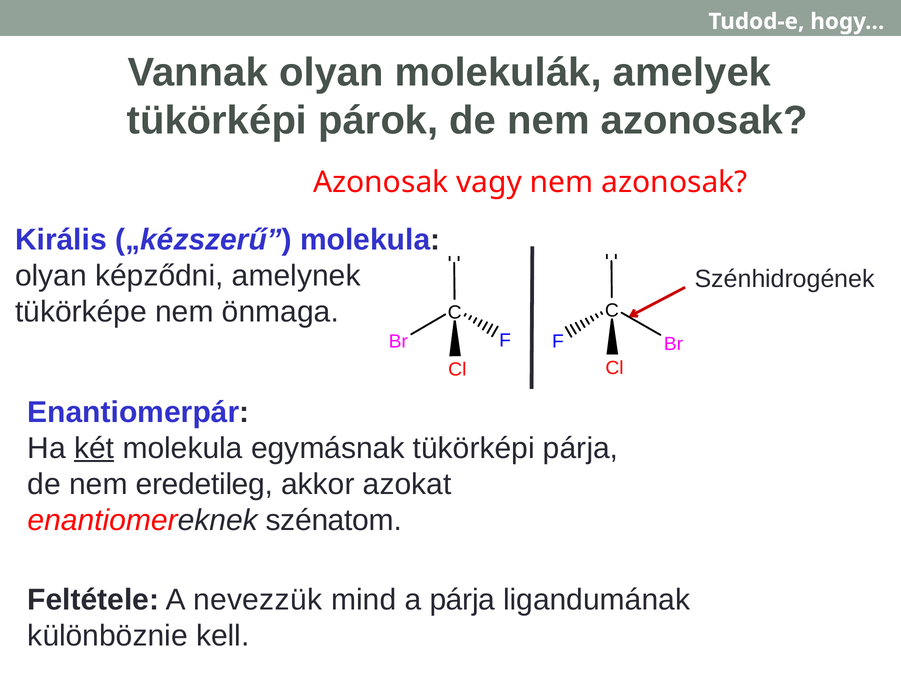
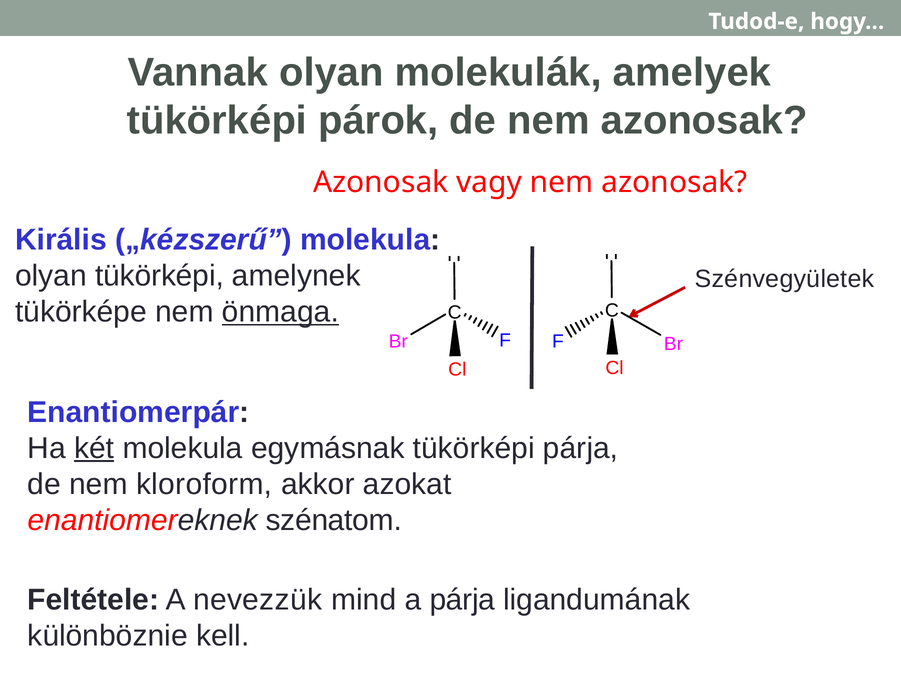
olyan képződni: képződni -> tükörképi
Szénhidrogének: Szénhidrogének -> Szénvegyületek
önmaga underline: none -> present
eredetileg: eredetileg -> kloroform
